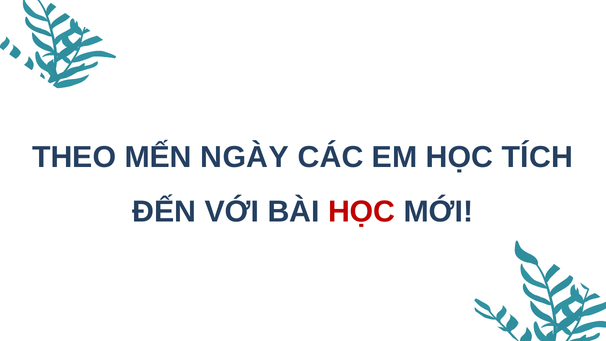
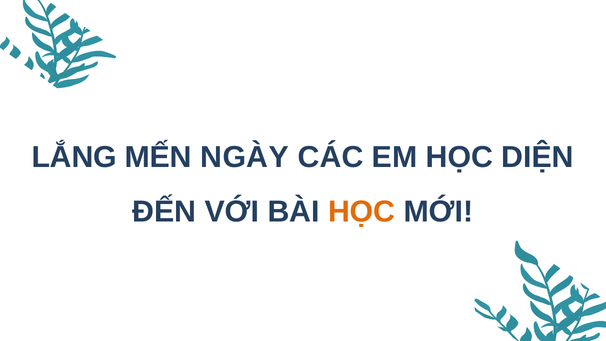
THEO: THEO -> LẮNG
TÍCH: TÍCH -> DIỆN
HỌC at (362, 212) colour: red -> orange
